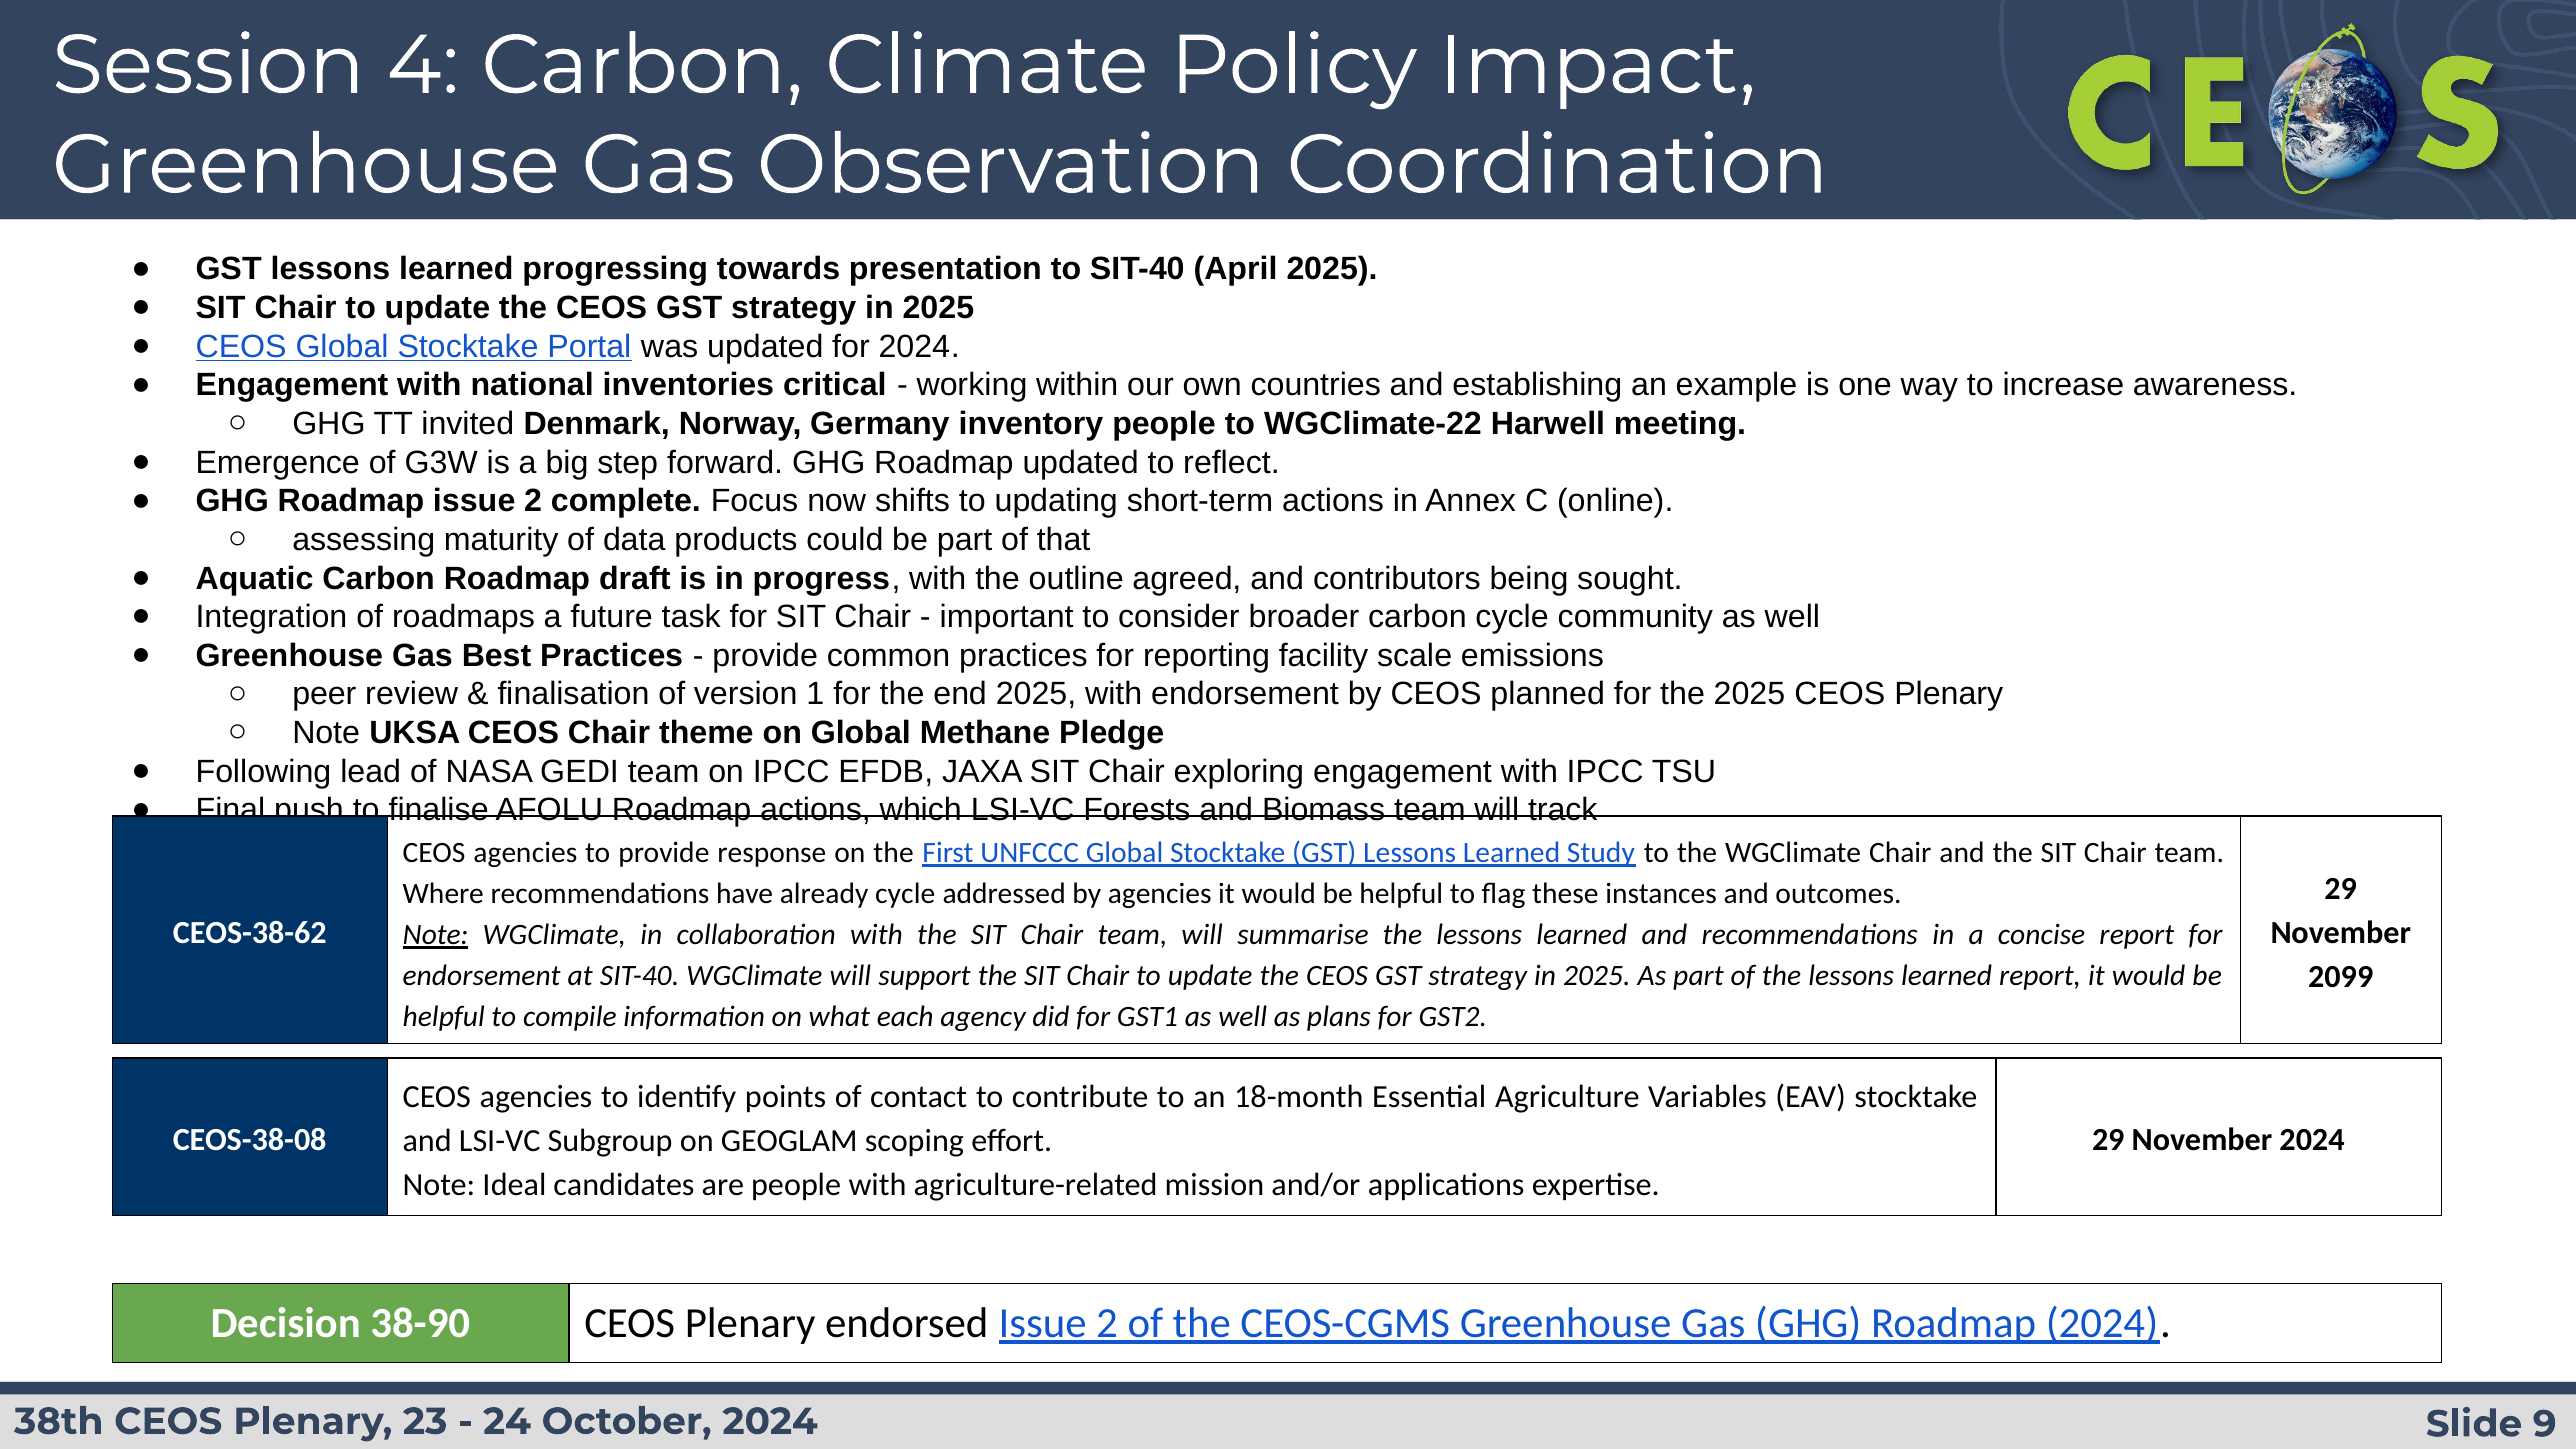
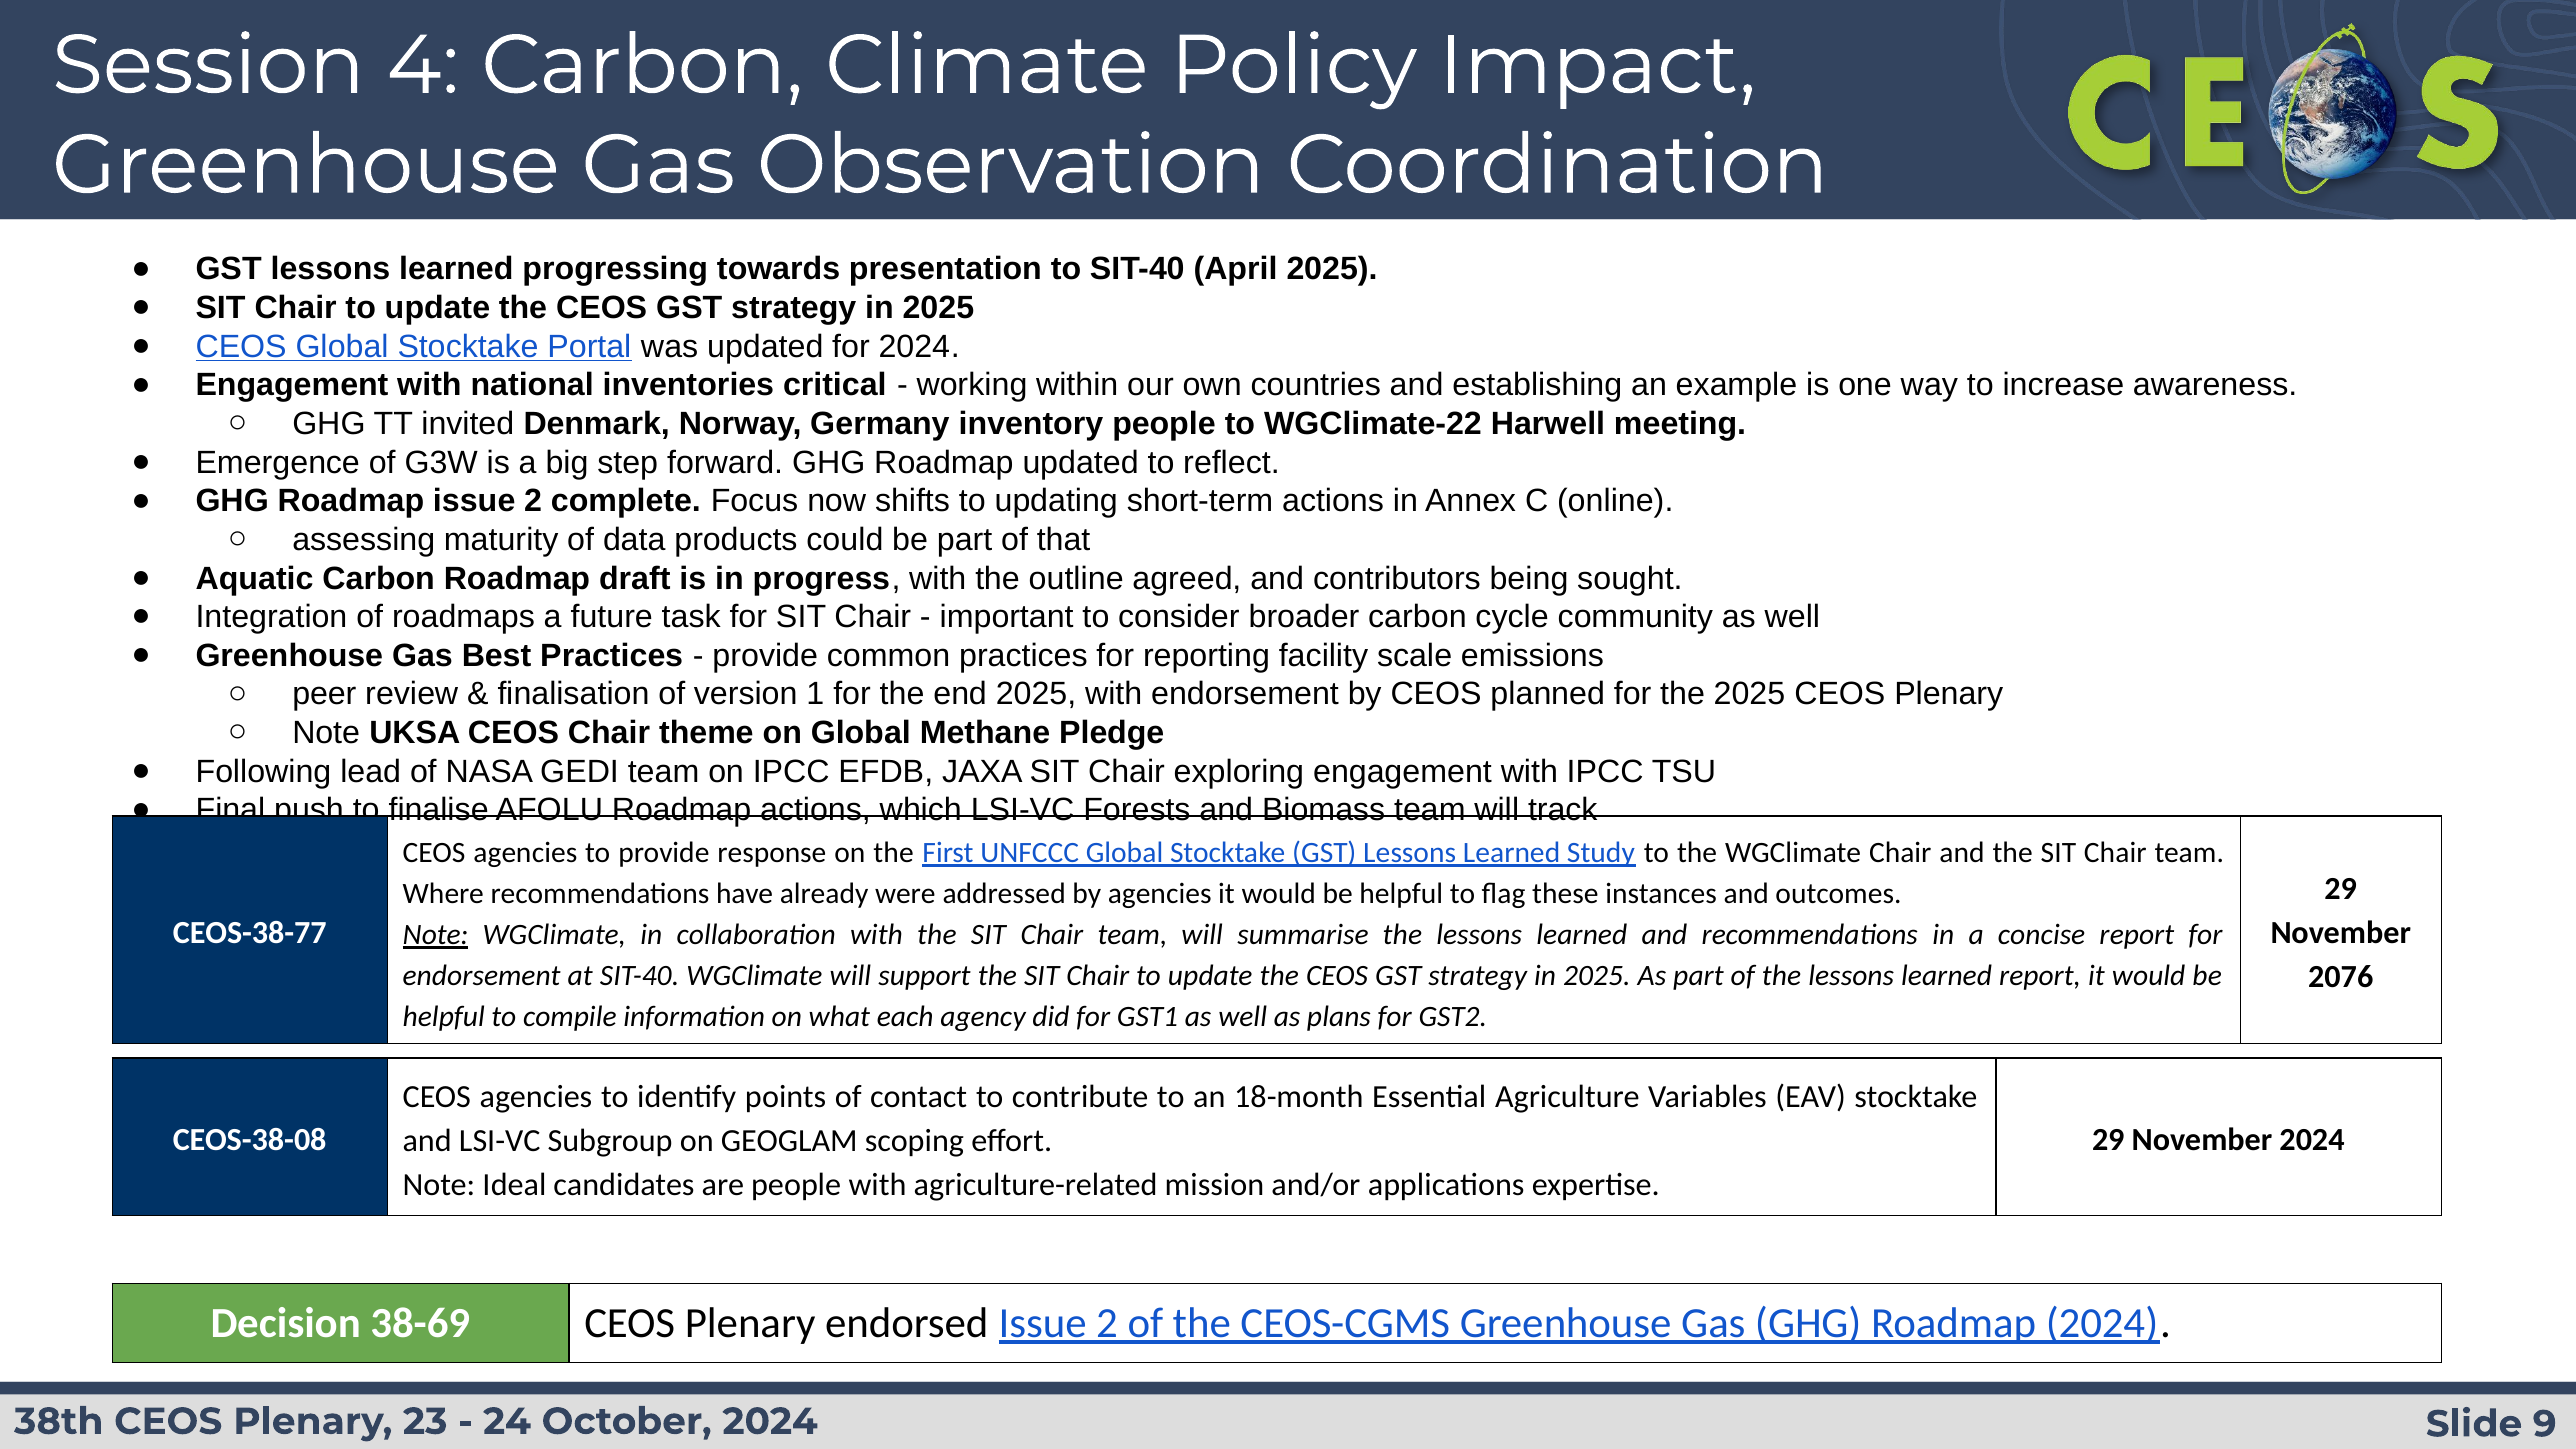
already cycle: cycle -> were
CEOS-38-62: CEOS-38-62 -> CEOS-38-77
2099: 2099 -> 2076
38-90: 38-90 -> 38-69
